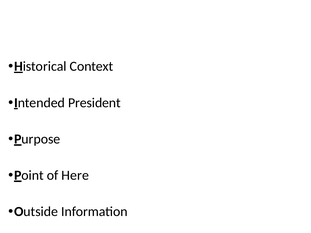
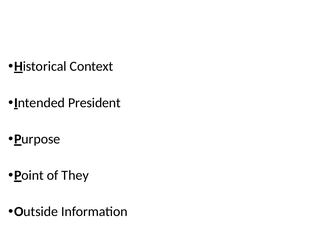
Here: Here -> They
